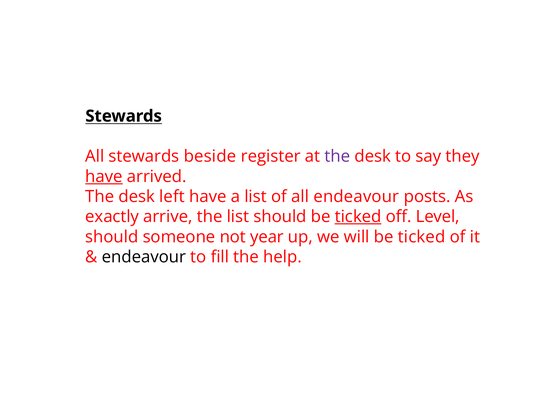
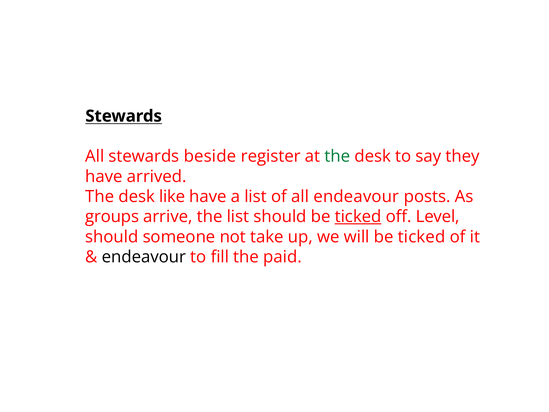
the at (337, 156) colour: purple -> green
have at (104, 176) underline: present -> none
left: left -> like
exactly: exactly -> groups
year: year -> take
help: help -> paid
